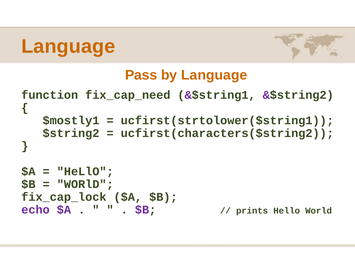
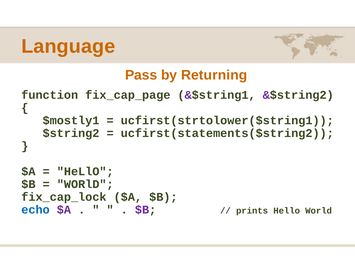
by Language: Language -> Returning
fix_cap_need: fix_cap_need -> fix_cap_page
ucfirst(characters($string2: ucfirst(characters($string2 -> ucfirst(statements($string2
echo colour: purple -> blue
